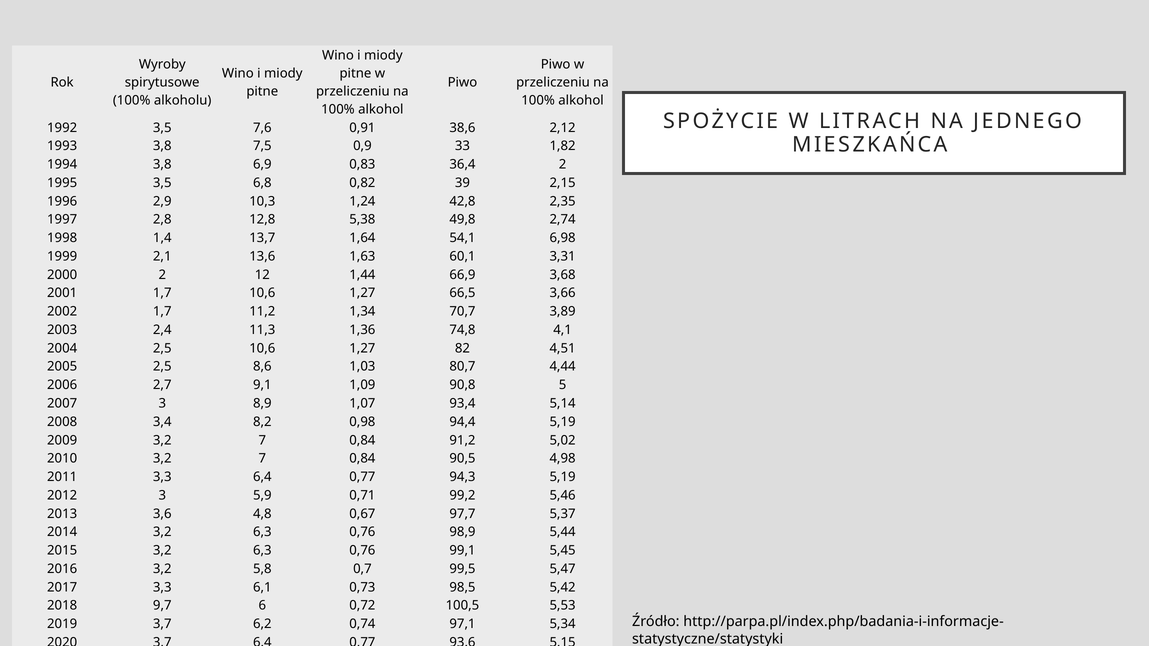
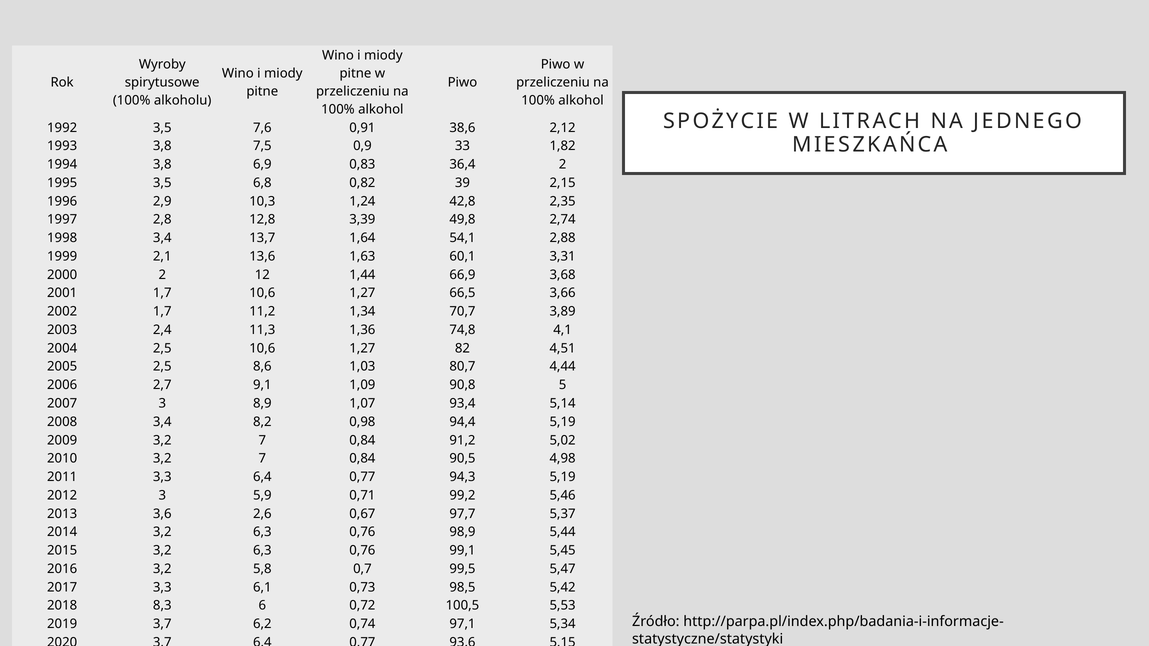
5,38: 5,38 -> 3,39
1998 1,4: 1,4 -> 3,4
6,98: 6,98 -> 2,88
4,8: 4,8 -> 2,6
9,7: 9,7 -> 8,3
